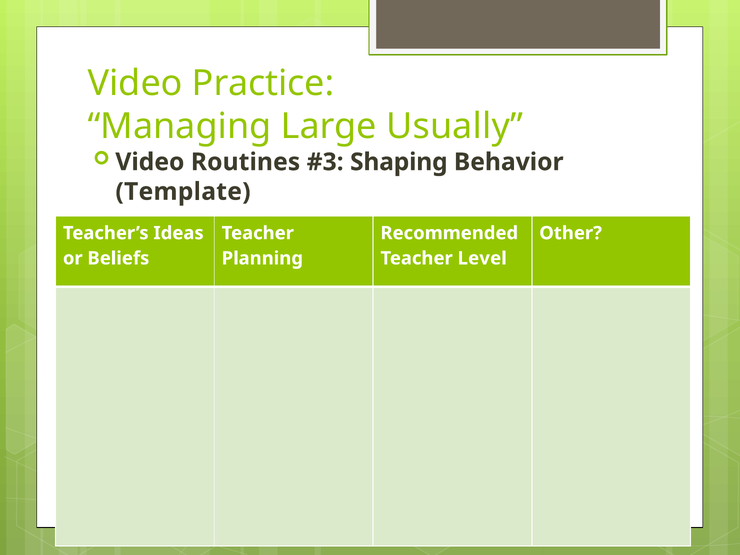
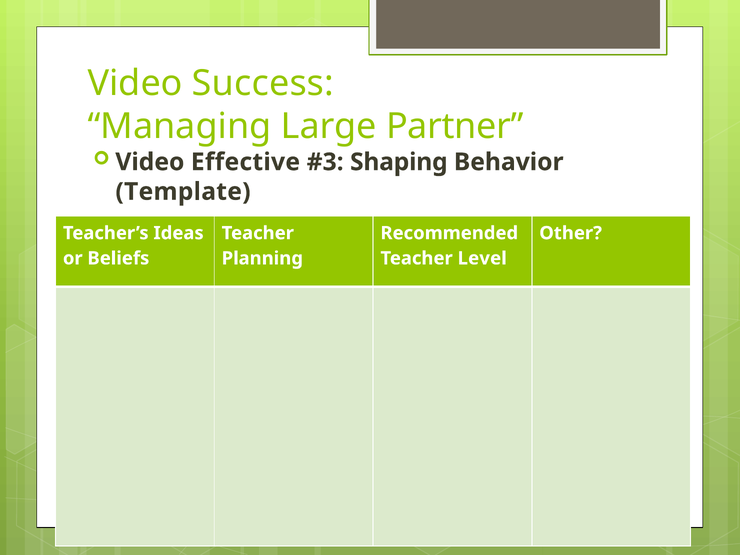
Practice: Practice -> Success
Usually: Usually -> Partner
Routines: Routines -> Effective
